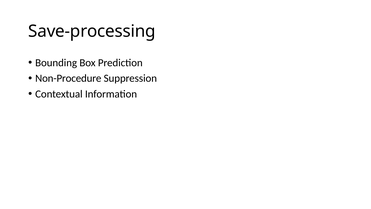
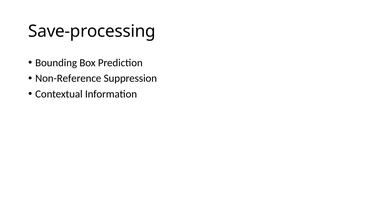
Non-Procedure: Non-Procedure -> Non-Reference
